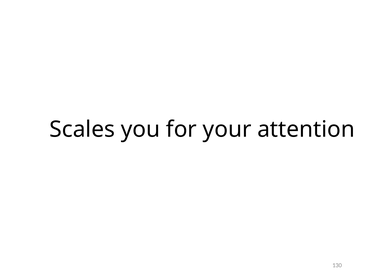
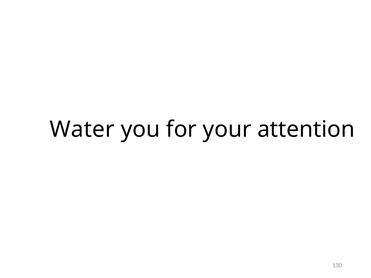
Scales: Scales -> Water
